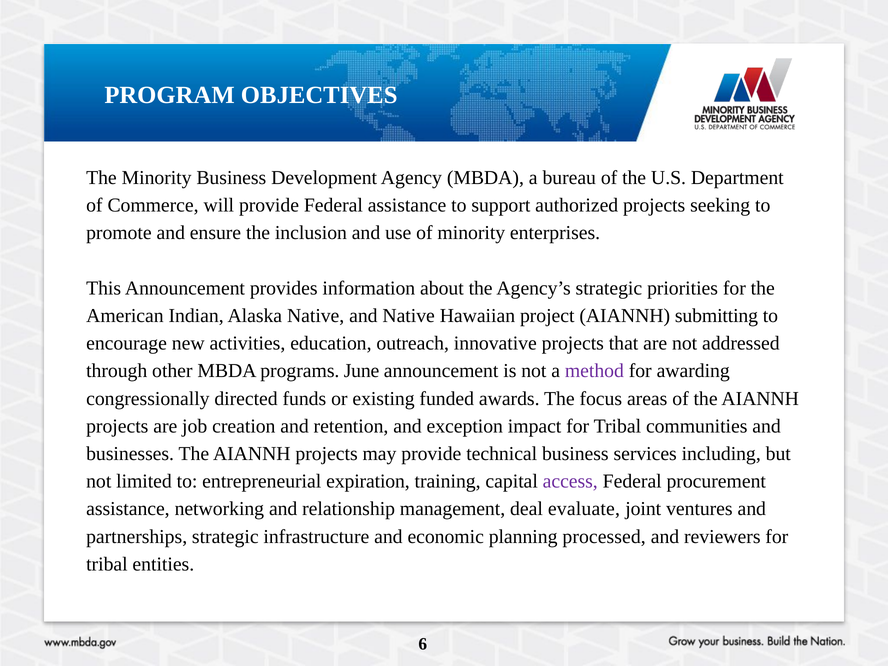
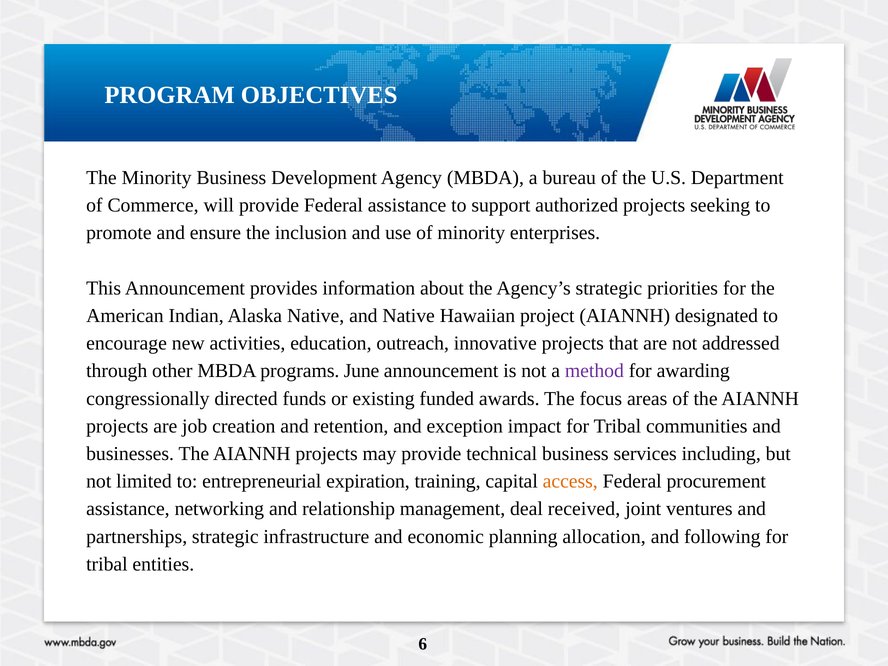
submitting: submitting -> designated
access colour: purple -> orange
evaluate: evaluate -> received
processed: processed -> allocation
reviewers: reviewers -> following
